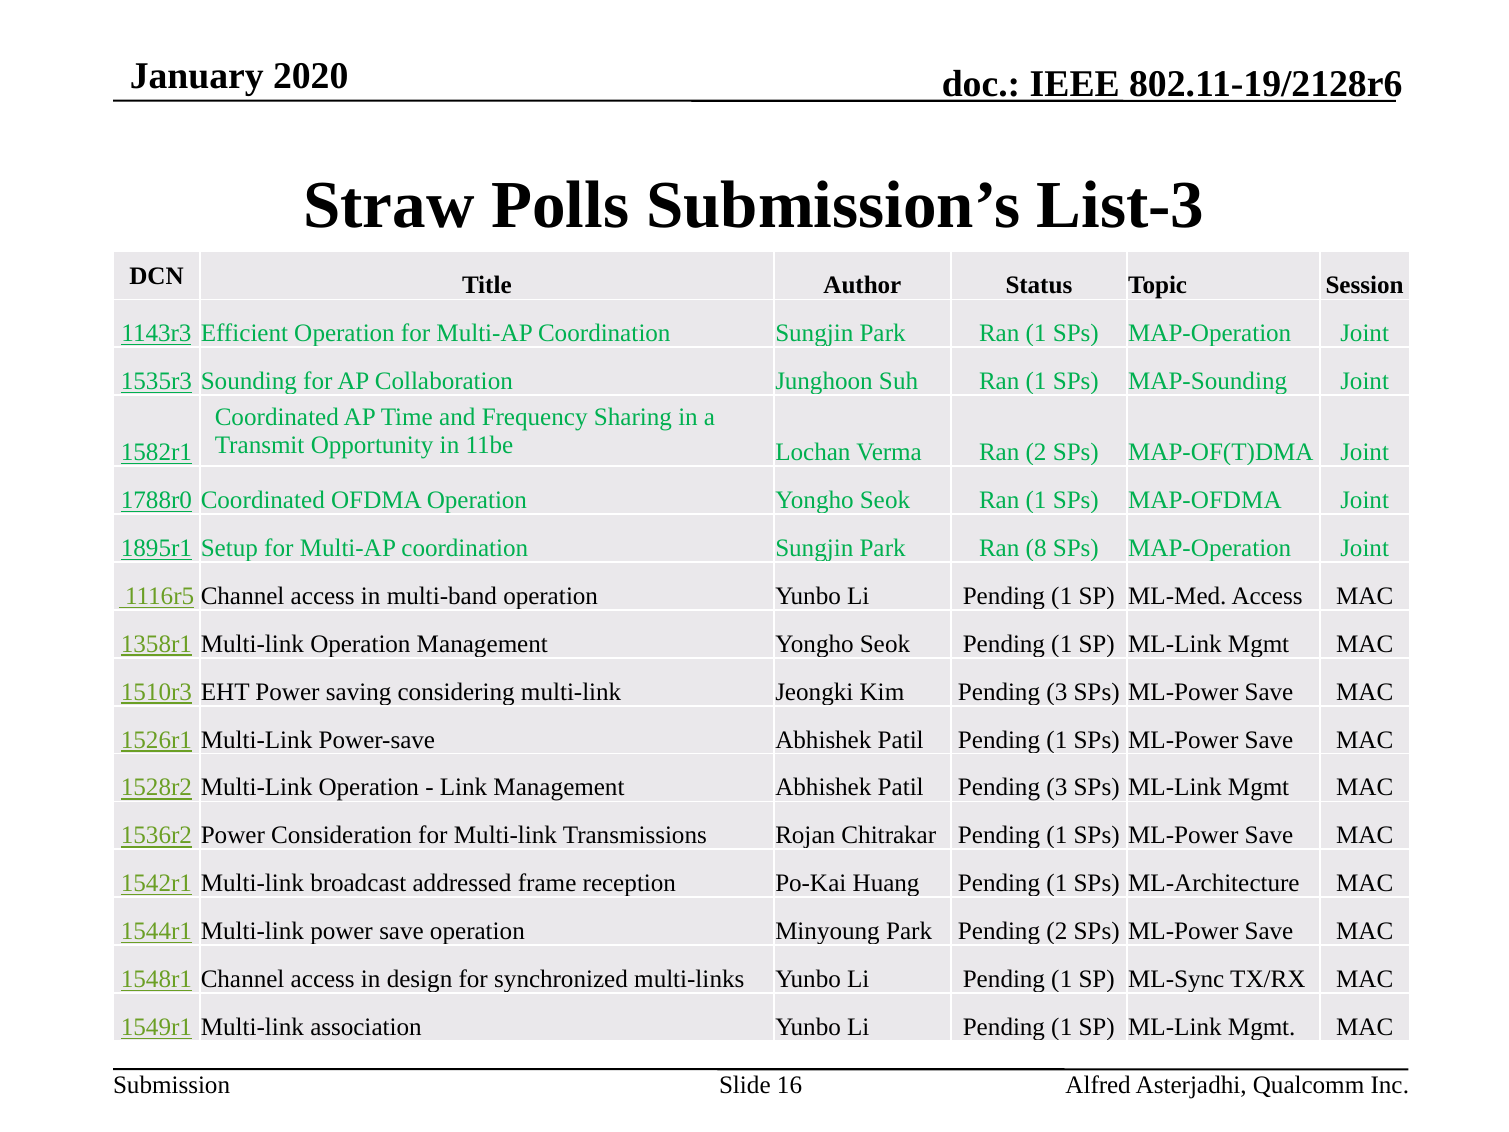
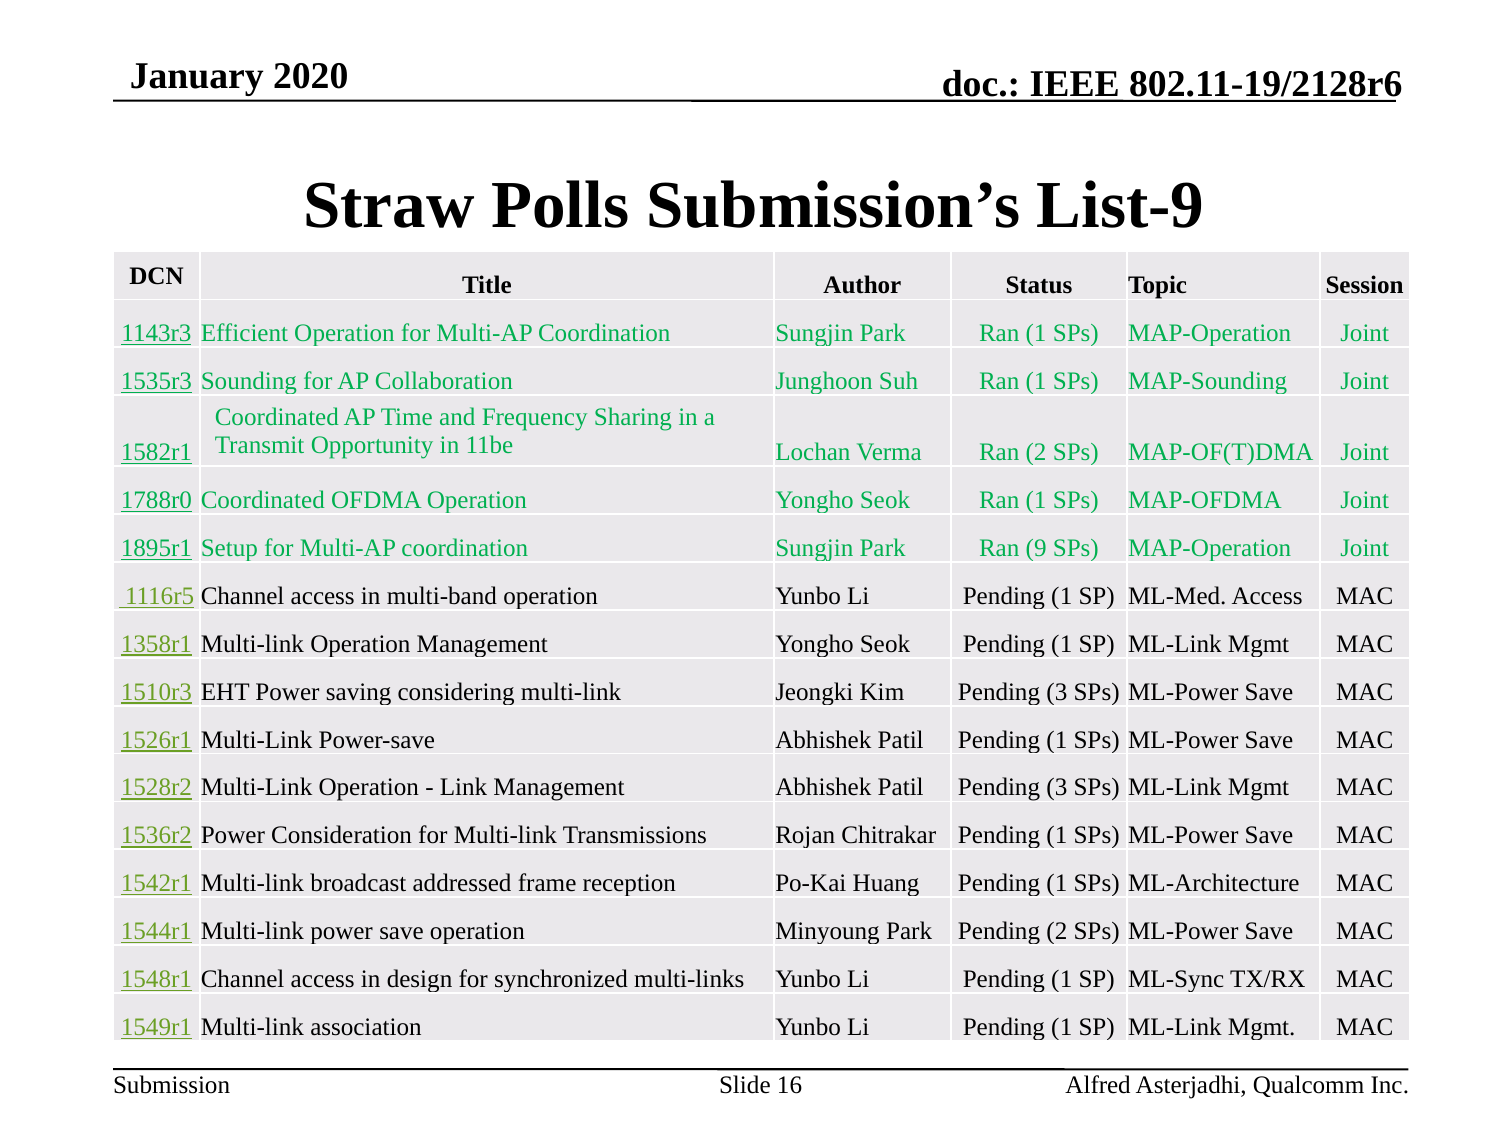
List-3: List-3 -> List-9
8: 8 -> 9
